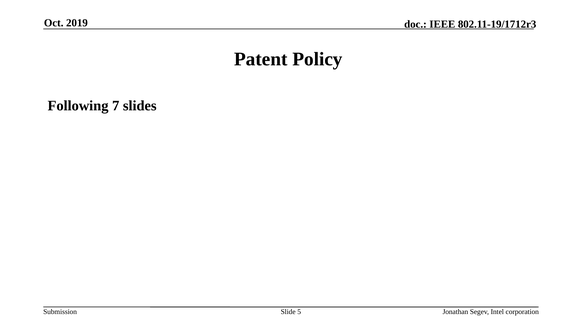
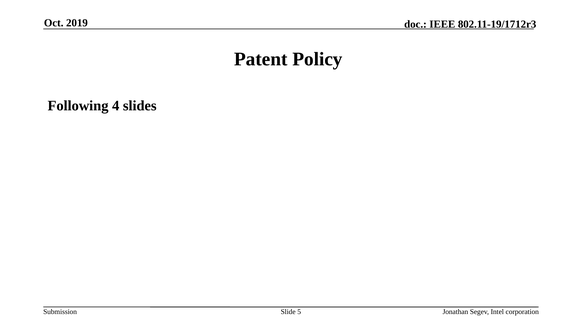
7: 7 -> 4
